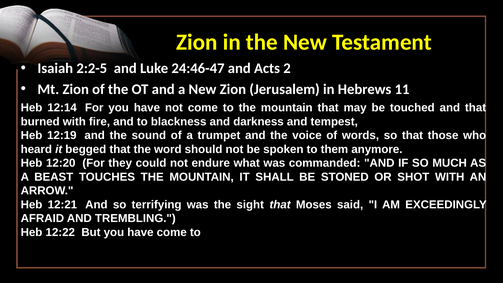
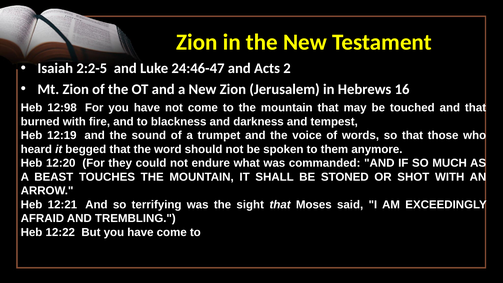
11: 11 -> 16
12:14: 12:14 -> 12:98
